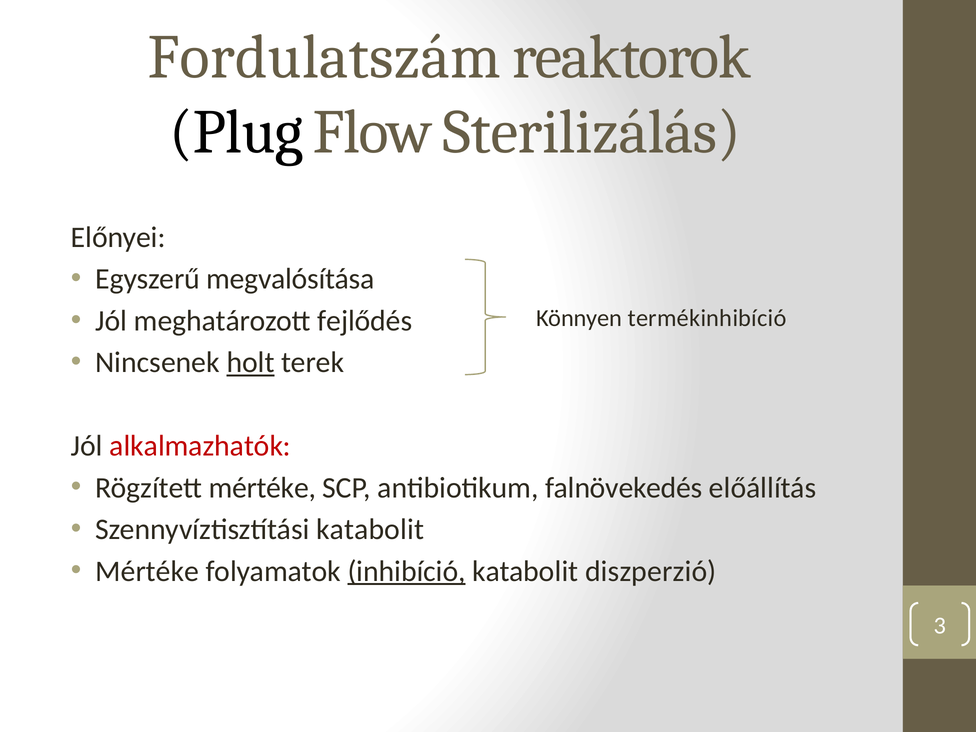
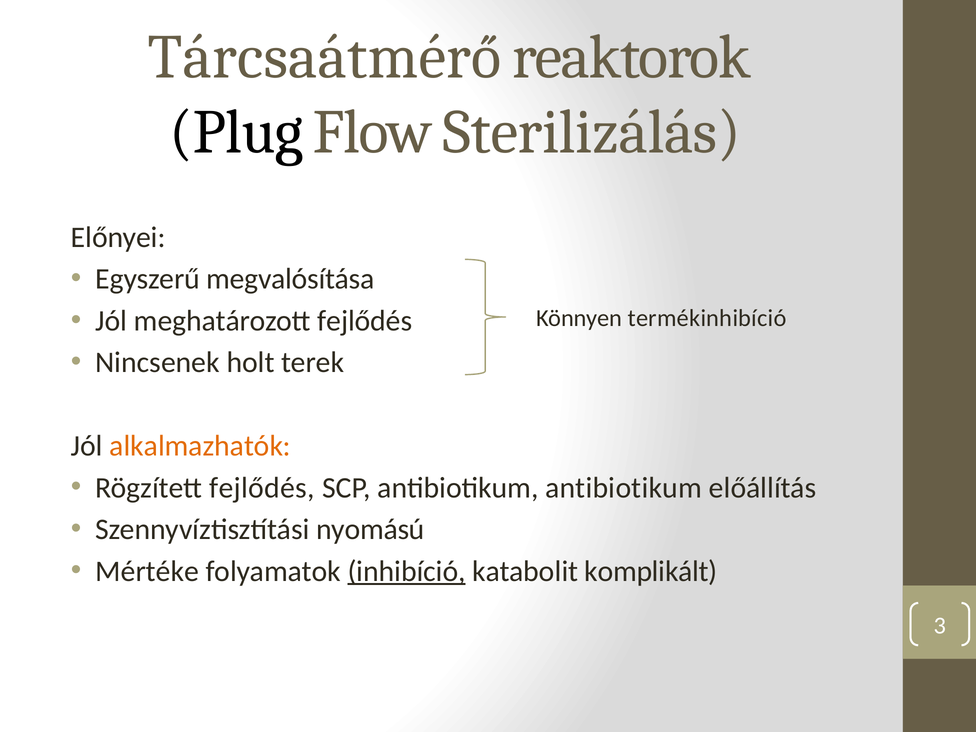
Fordulatszám: Fordulatszám -> Tárcsaátmérő
holt underline: present -> none
alkalmazhatók colour: red -> orange
Rögzített mértéke: mértéke -> fejlődés
antibiotikum falnövekedés: falnövekedés -> antibiotikum
Szennyvíztisztítási katabolit: katabolit -> nyomású
diszperzió: diszperzió -> komplikált
